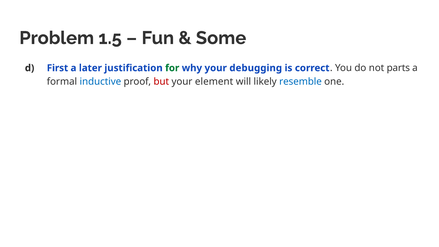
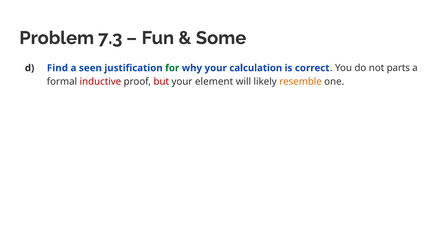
1.5: 1.5 -> 7.3
First: First -> Find
later: later -> seen
debugging: debugging -> calculation
inductive colour: blue -> red
resemble colour: blue -> orange
